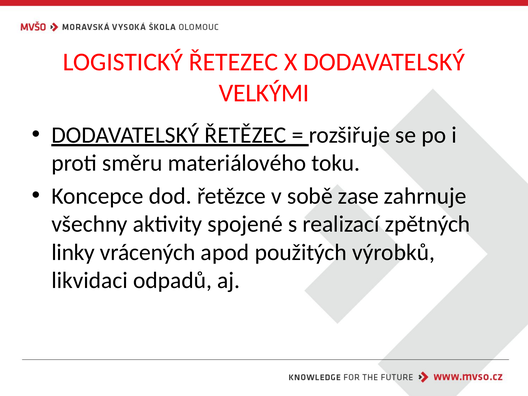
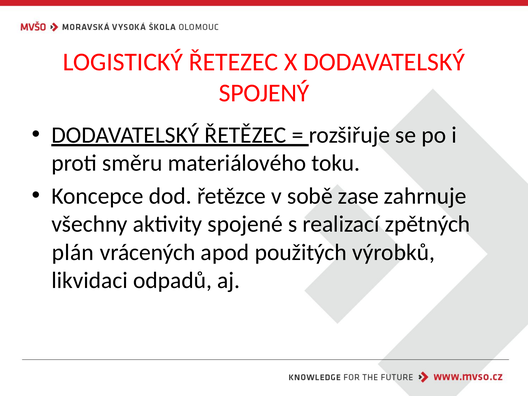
VELKÝMI: VELKÝMI -> SPOJENÝ
linky: linky -> plán
